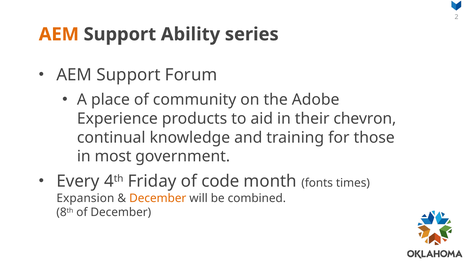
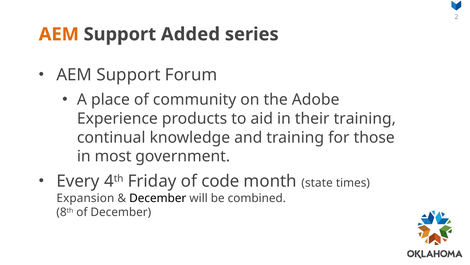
Ability: Ability -> Added
their chevron: chevron -> training
fonts: fonts -> state
December at (158, 198) colour: orange -> black
